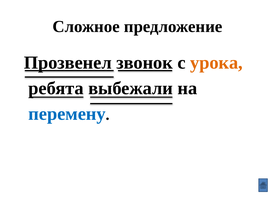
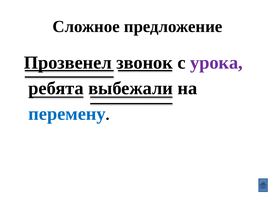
урока colour: orange -> purple
